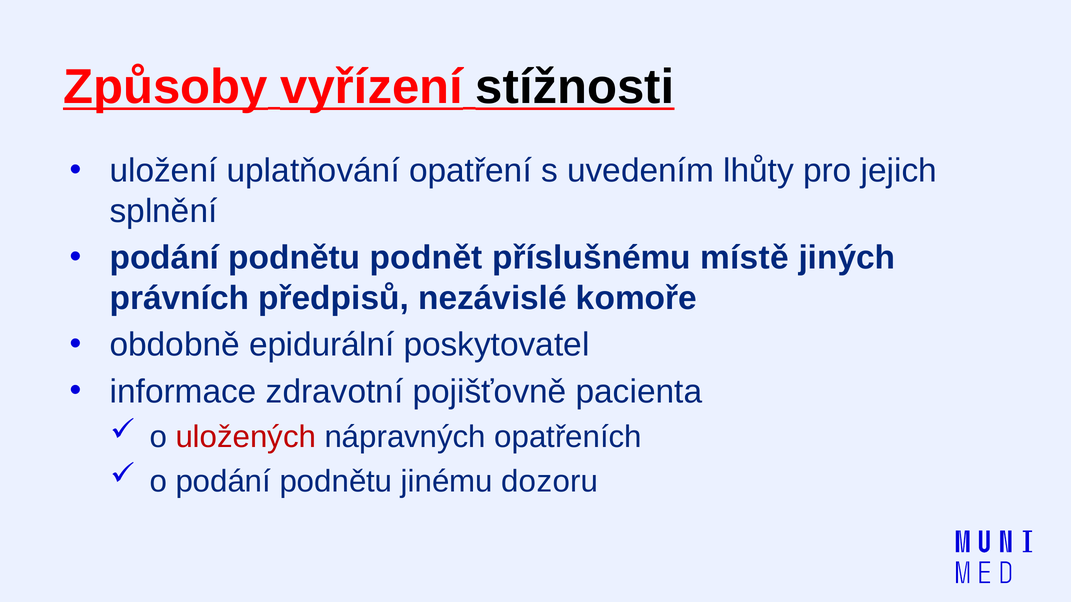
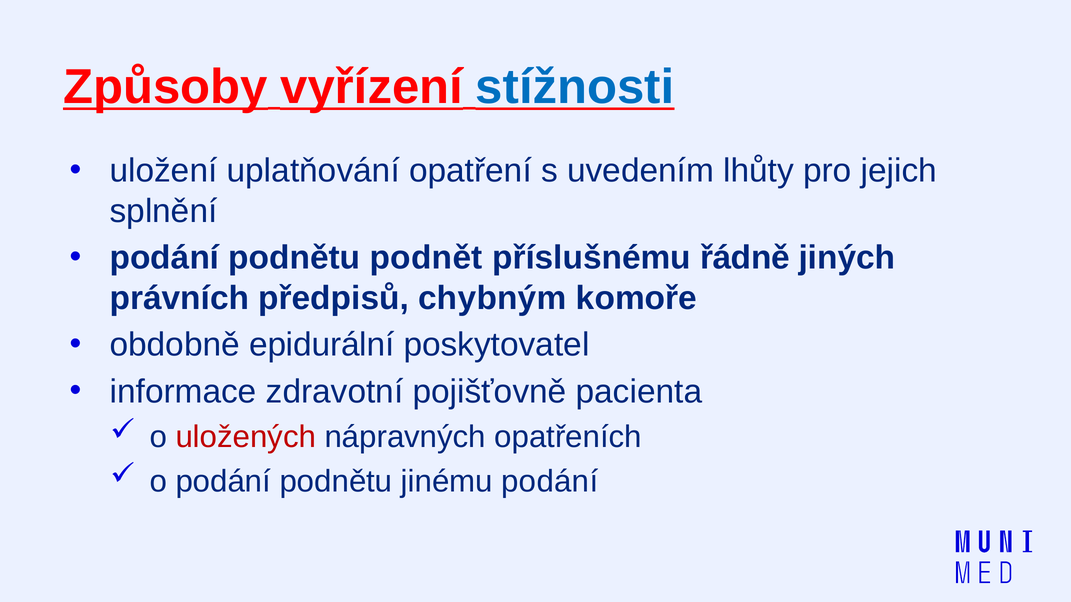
stížnosti colour: black -> blue
místě: místě -> řádně
nezávislé: nezávislé -> chybným
jinému dozoru: dozoru -> podání
